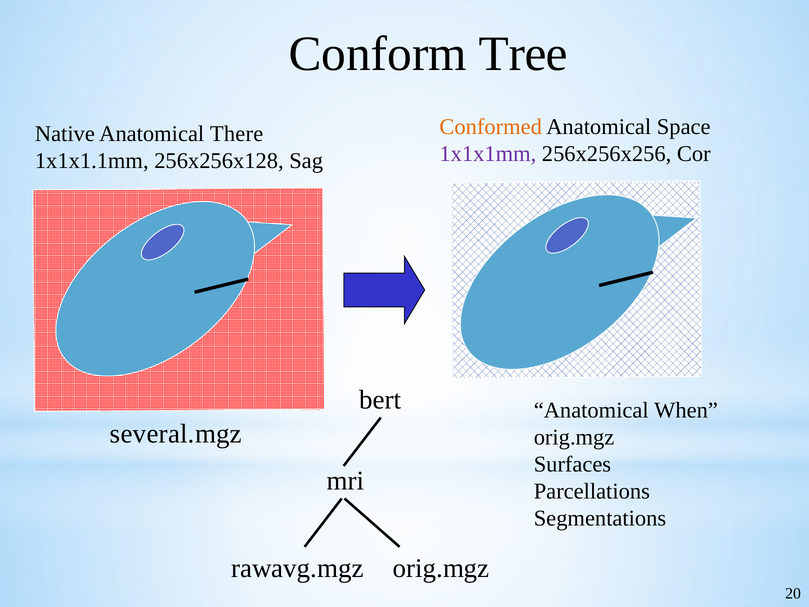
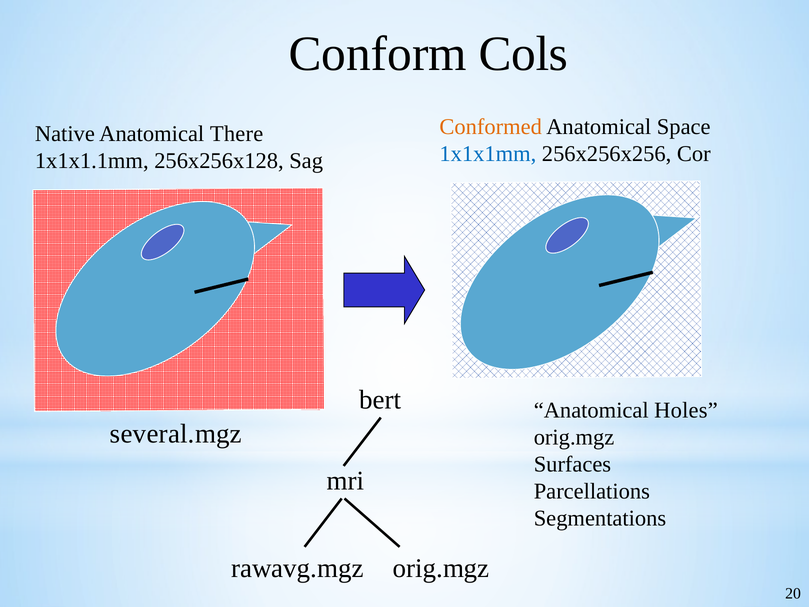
Tree: Tree -> Cols
1x1x1mm colour: purple -> blue
When: When -> Holes
